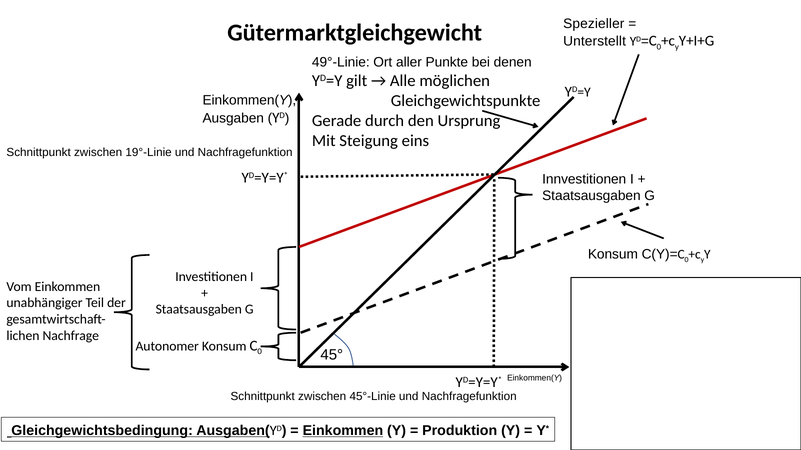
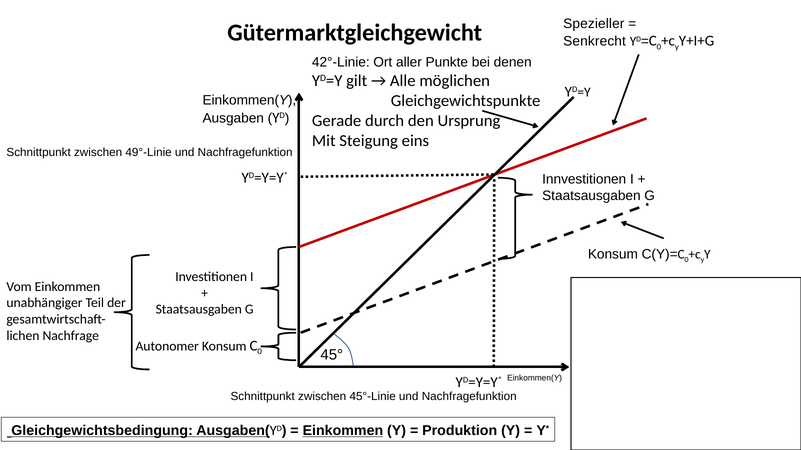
Unterstellt: Unterstellt -> Senkrecht
49°-Linie: 49°-Linie -> 42°-Linie
19°-Linie: 19°-Linie -> 49°-Linie
